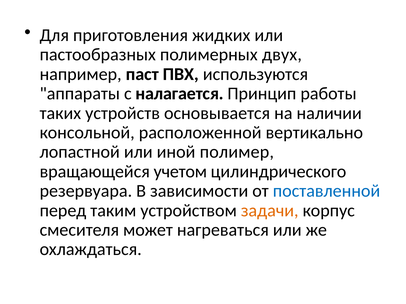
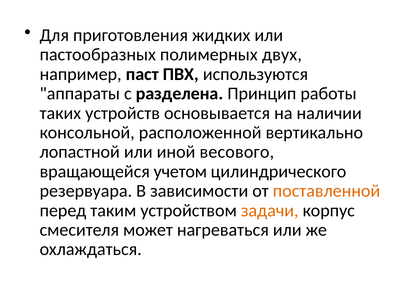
налагается: налагается -> разделена
полимер: полимер -> весового
поставленной colour: blue -> orange
